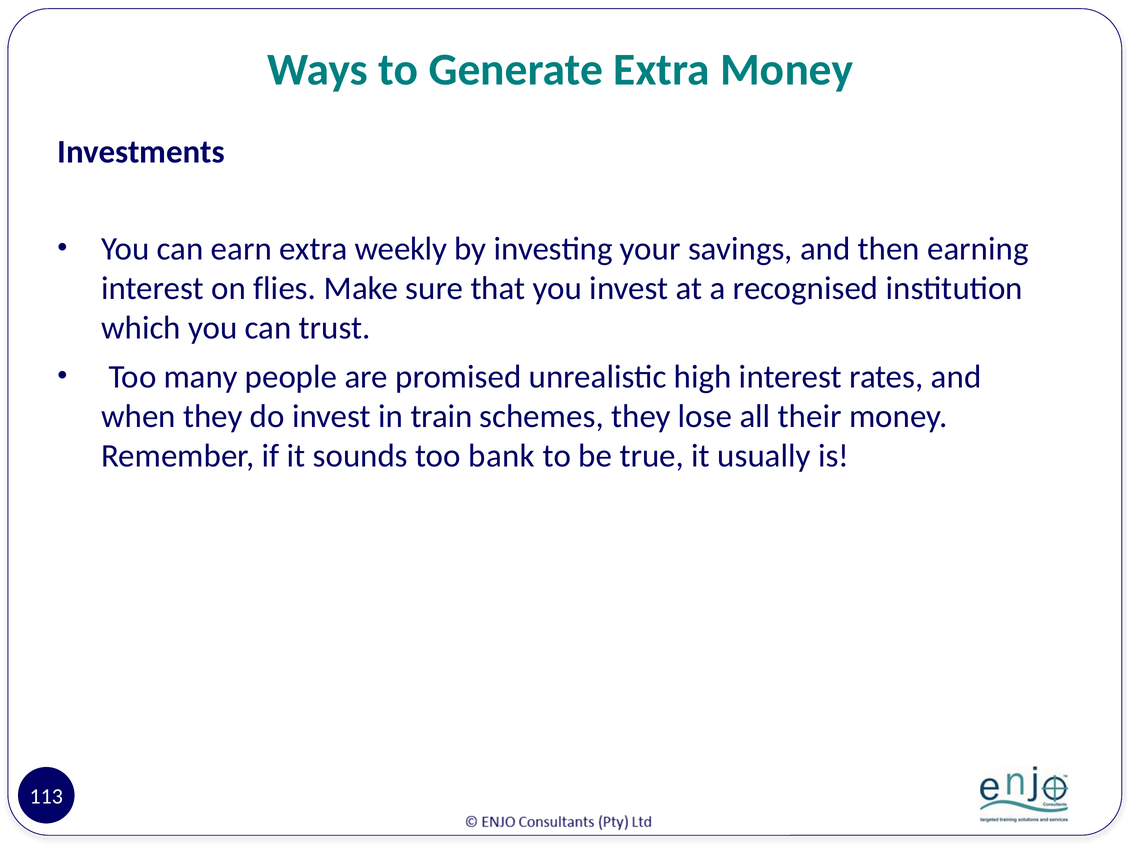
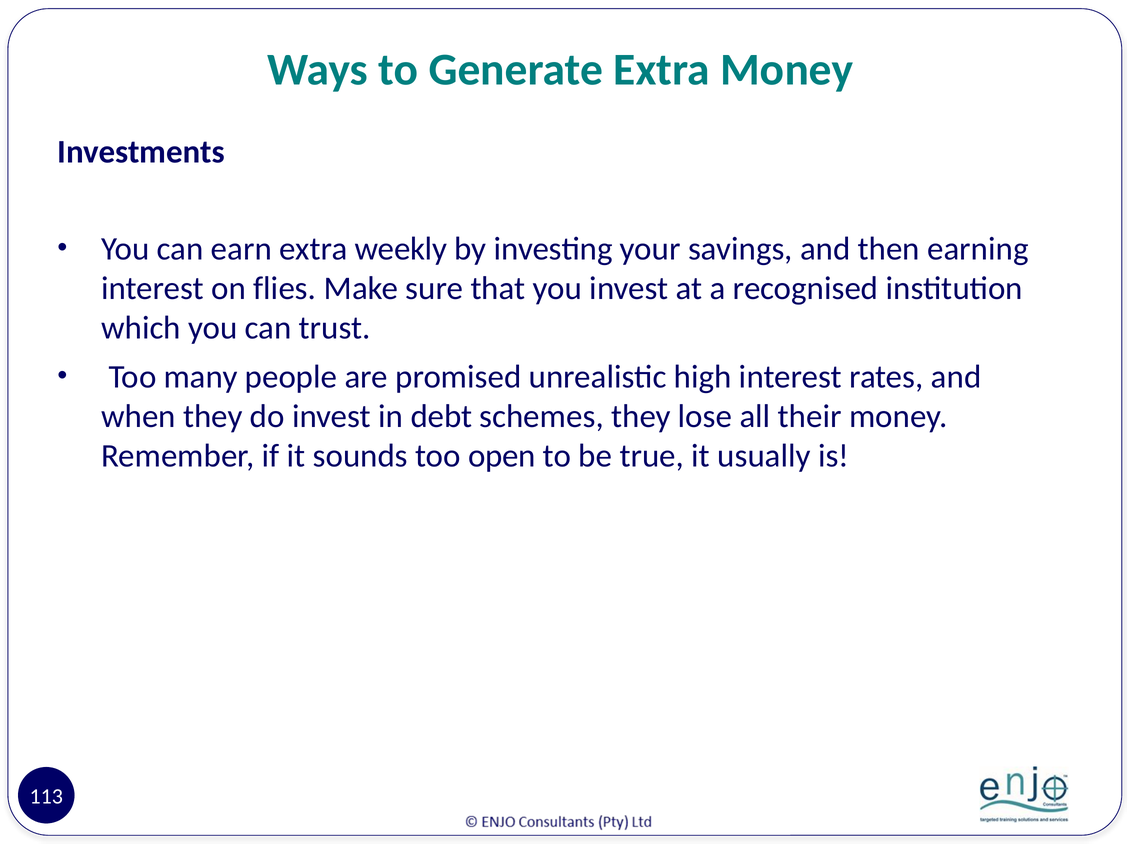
train: train -> debt
bank: bank -> open
